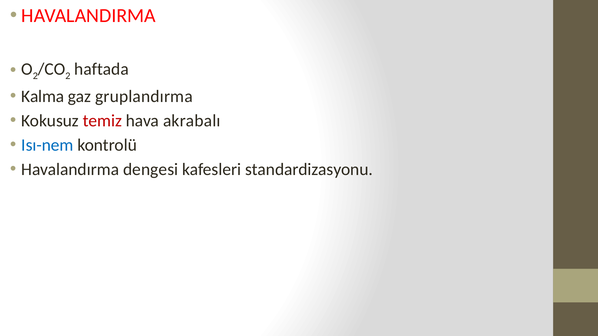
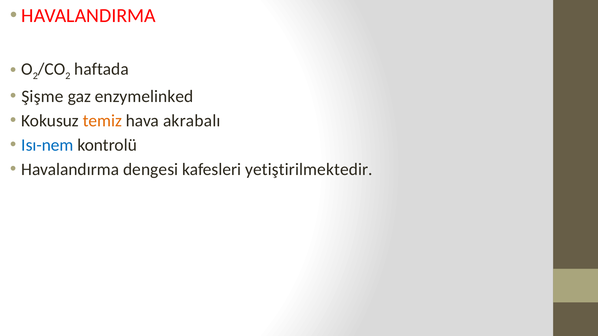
Kalma: Kalma -> Şişme
gruplandırma: gruplandırma -> enzymelinked
temiz colour: red -> orange
standardizasyonu: standardizasyonu -> yetiştirilmektedir
